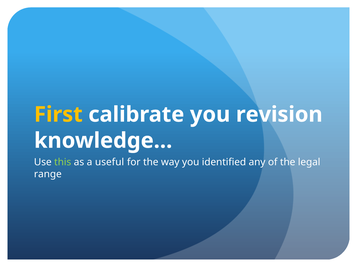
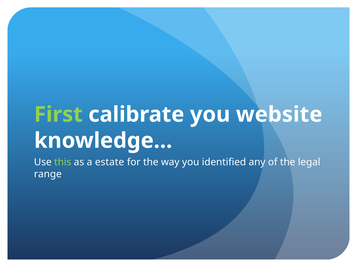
First colour: yellow -> light green
revision: revision -> website
useful: useful -> estate
